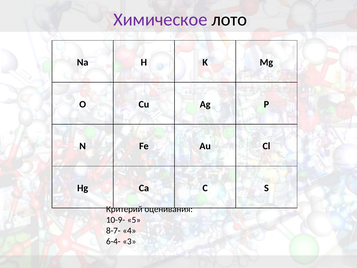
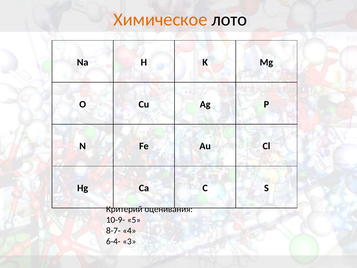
Химическое colour: purple -> orange
